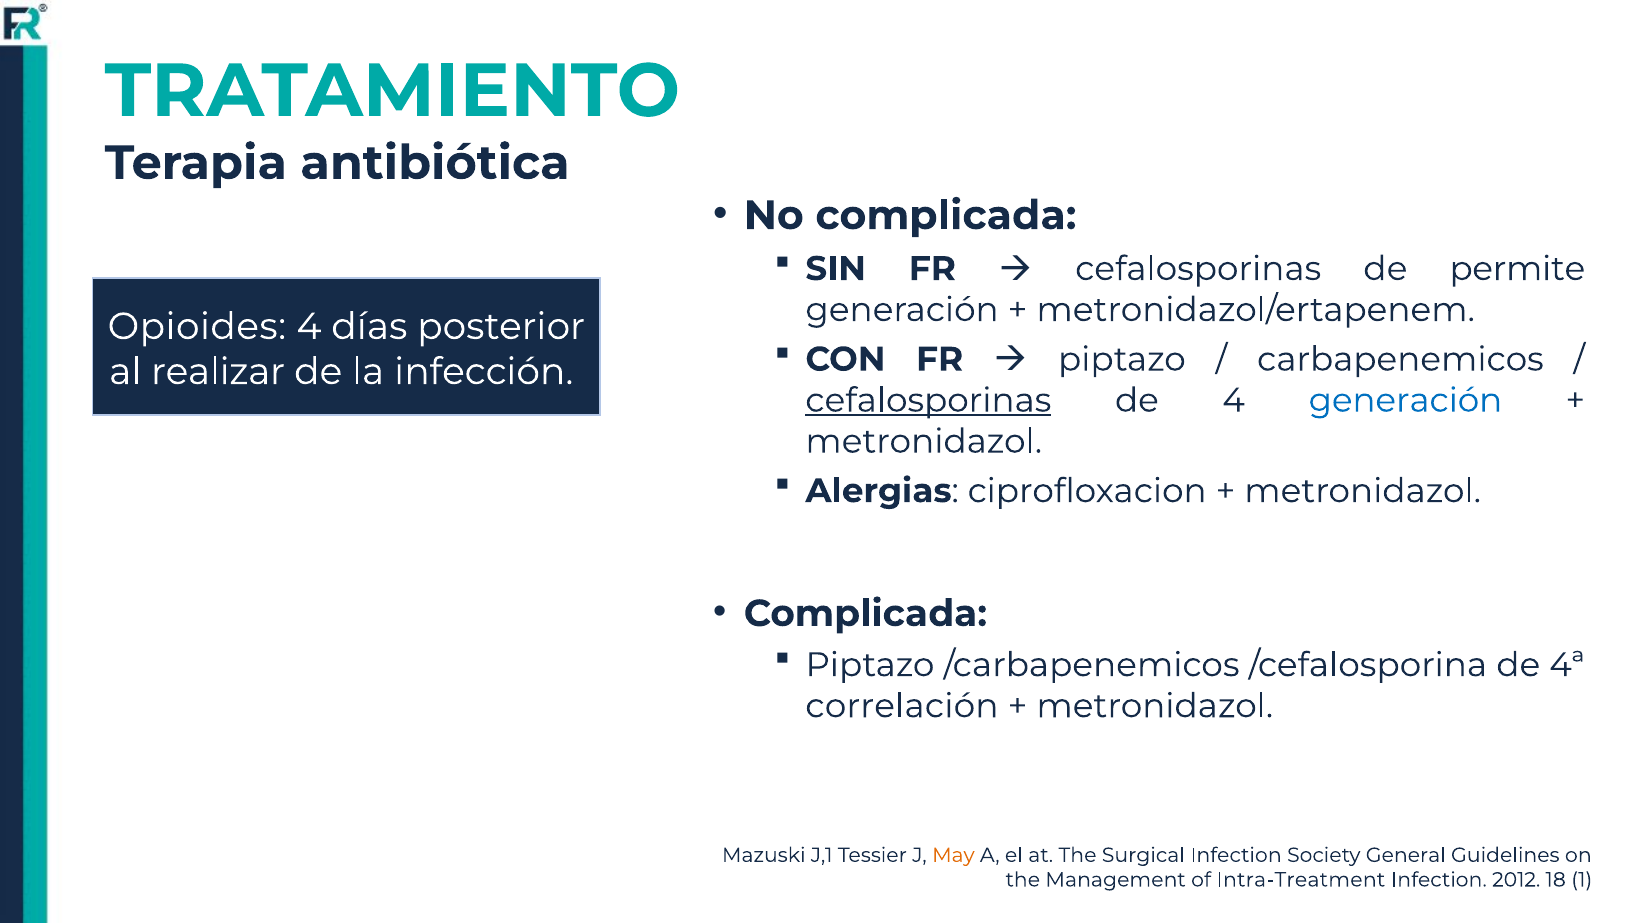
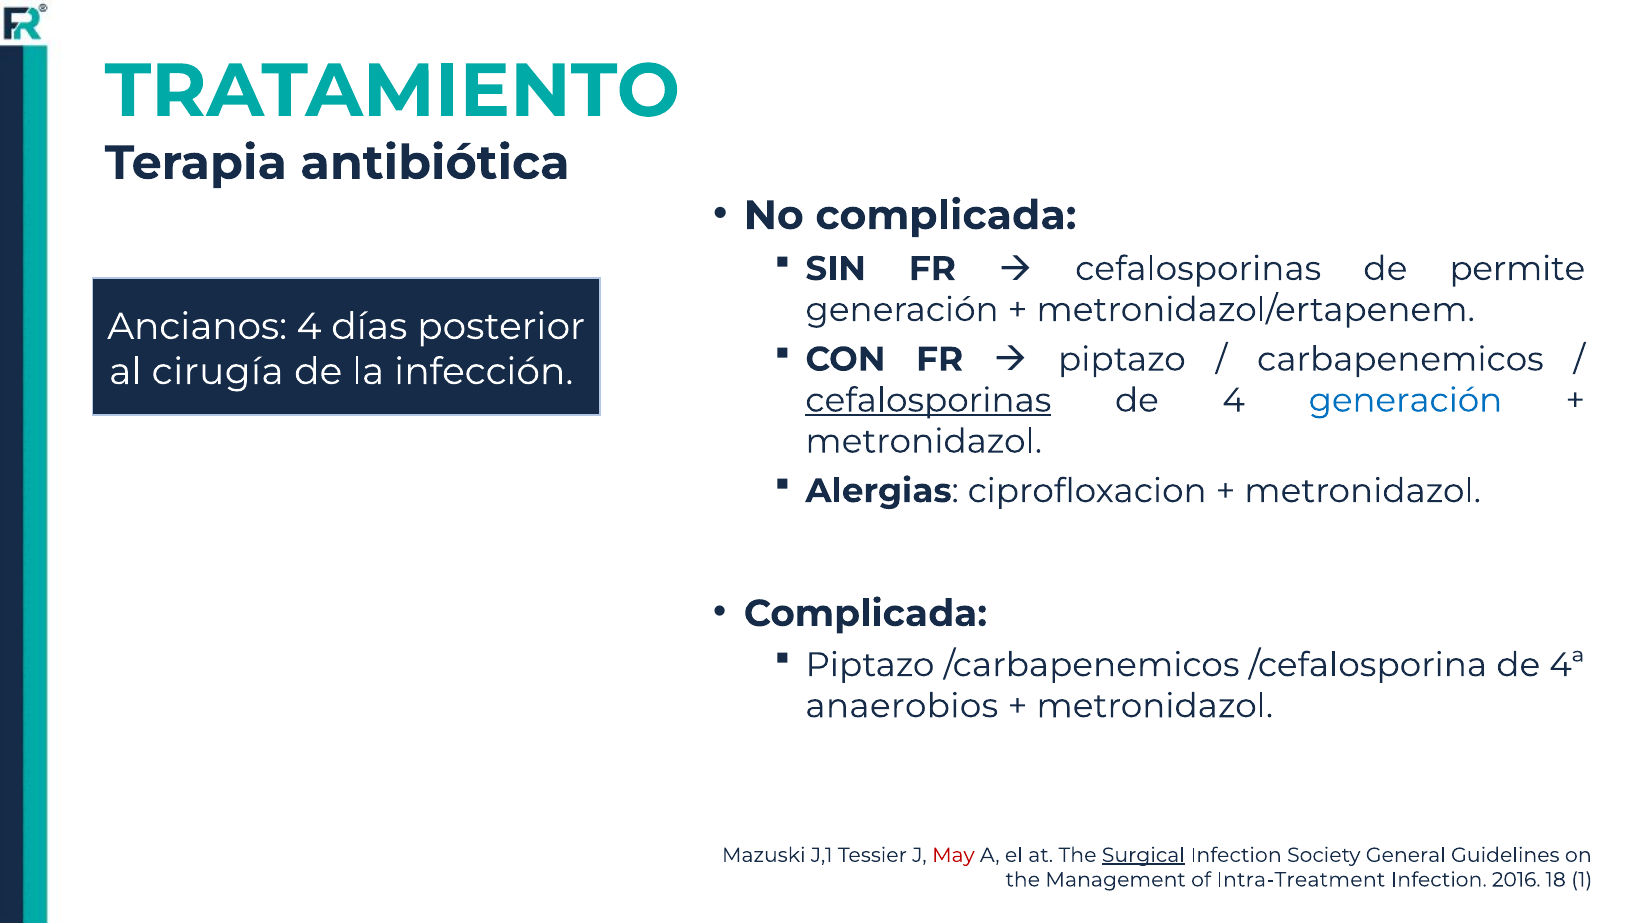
Opioides: Opioides -> Ancianos
realizar: realizar -> cirugía
correlación: correlación -> anaerobios
May colour: orange -> red
Surgical underline: none -> present
2012: 2012 -> 2016
